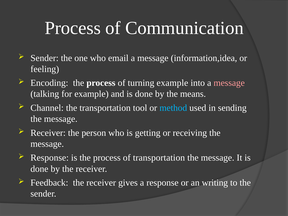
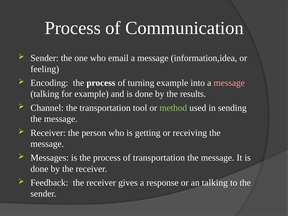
means: means -> results
method colour: light blue -> light green
Response at (50, 158): Response -> Messages
an writing: writing -> talking
